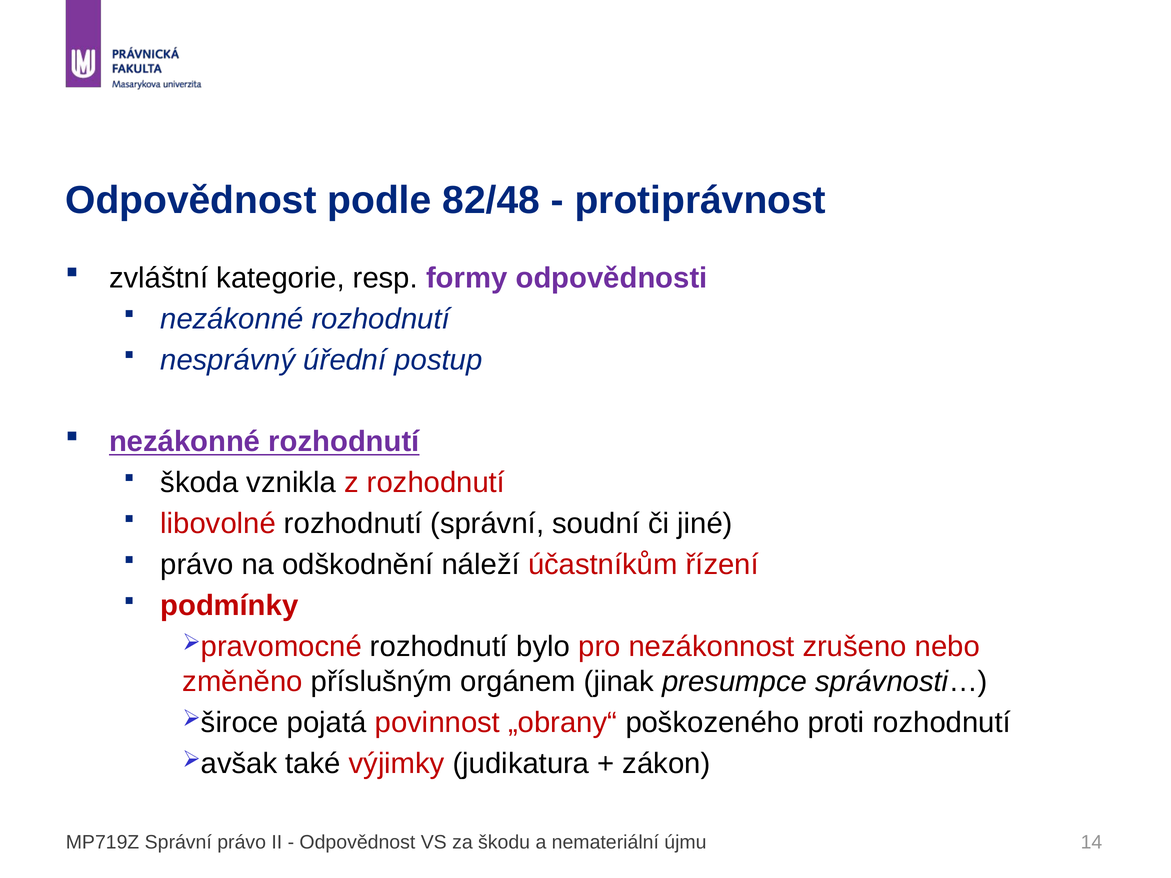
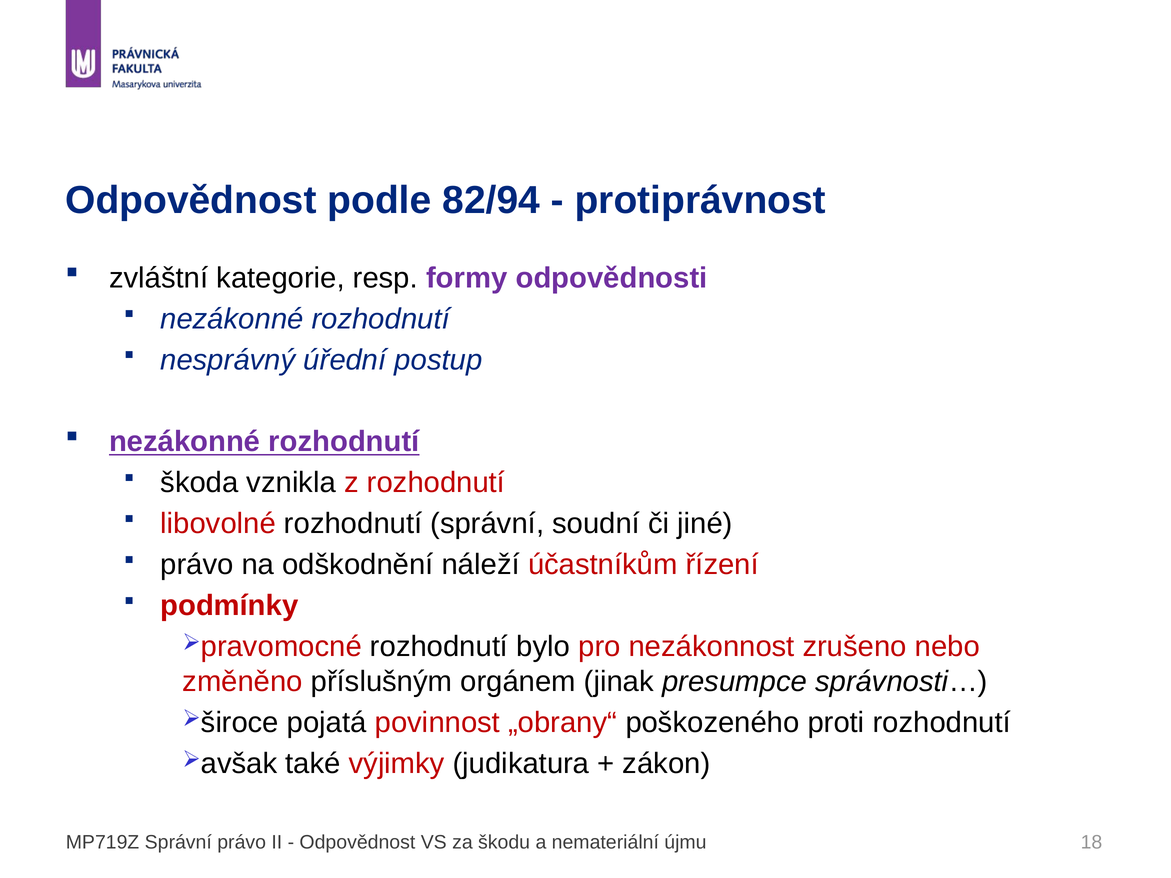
82/48: 82/48 -> 82/94
14: 14 -> 18
